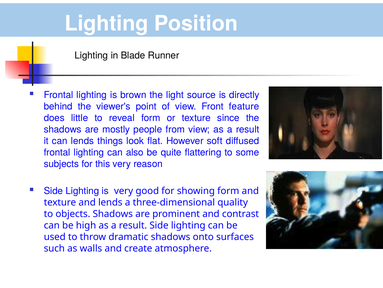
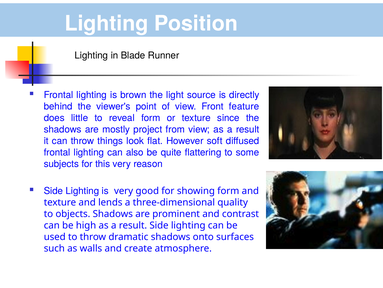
people: people -> project
can lends: lends -> throw
